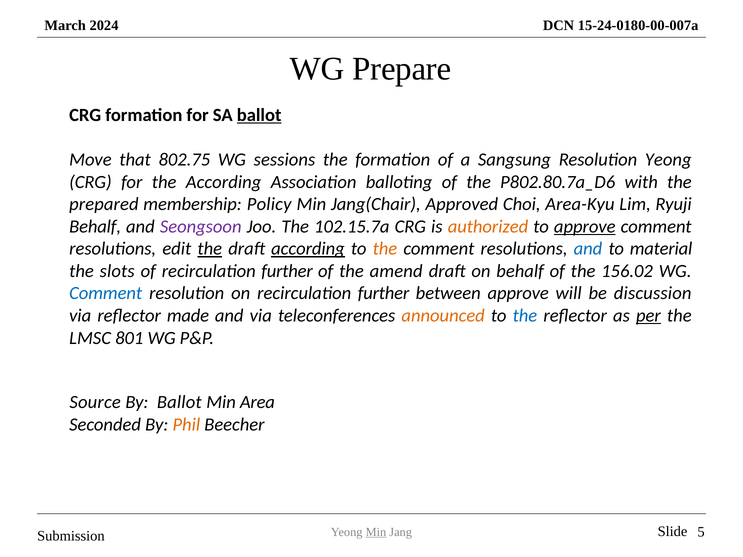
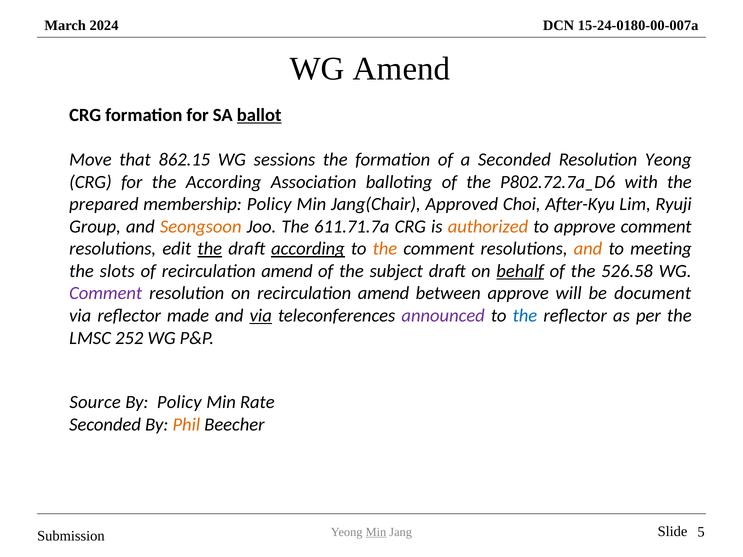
WG Prepare: Prepare -> Amend
802.75: 802.75 -> 862.15
a Sangsung: Sangsung -> Seconded
P802.80.7a_D6: P802.80.7a_D6 -> P802.72.7a_D6
Area-Kyu: Area-Kyu -> After-Kyu
Behalf at (95, 227): Behalf -> Group
Seongsoon colour: purple -> orange
102.15.7a: 102.15.7a -> 611.71.7a
approve at (585, 227) underline: present -> none
and at (588, 249) colour: blue -> orange
material: material -> meeting
of recirculation further: further -> amend
amend: amend -> subject
behalf at (520, 271) underline: none -> present
156.02: 156.02 -> 526.58
Comment at (106, 293) colour: blue -> purple
on recirculation further: further -> amend
discussion: discussion -> document
via at (261, 316) underline: none -> present
announced colour: orange -> purple
per underline: present -> none
801: 801 -> 252
By Ballot: Ballot -> Policy
Area: Area -> Rate
